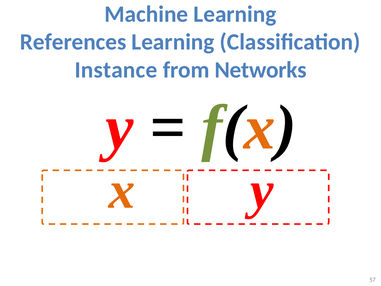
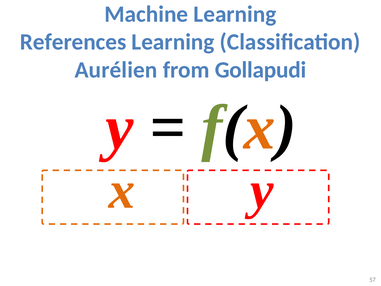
Instance: Instance -> Aurélien
Networks: Networks -> Gollapudi
